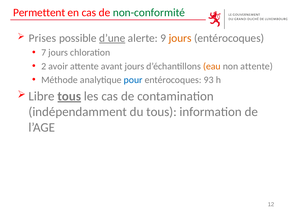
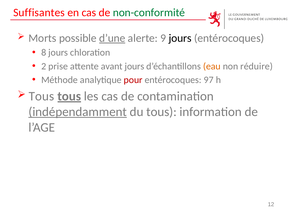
Permettent: Permettent -> Suffisantes
Prises: Prises -> Morts
jours at (180, 38) colour: orange -> black
7: 7 -> 8
avoir: avoir -> prise
non attente: attente -> réduire
pour colour: blue -> red
93: 93 -> 97
Libre at (42, 96): Libre -> Tous
indépendamment underline: none -> present
